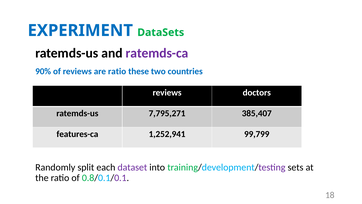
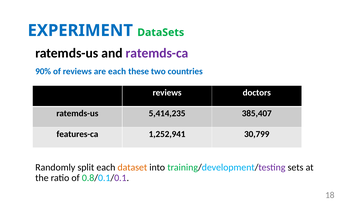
are ratio: ratio -> each
7,795,271: 7,795,271 -> 5,414,235
99,799: 99,799 -> 30,799
dataset colour: purple -> orange
